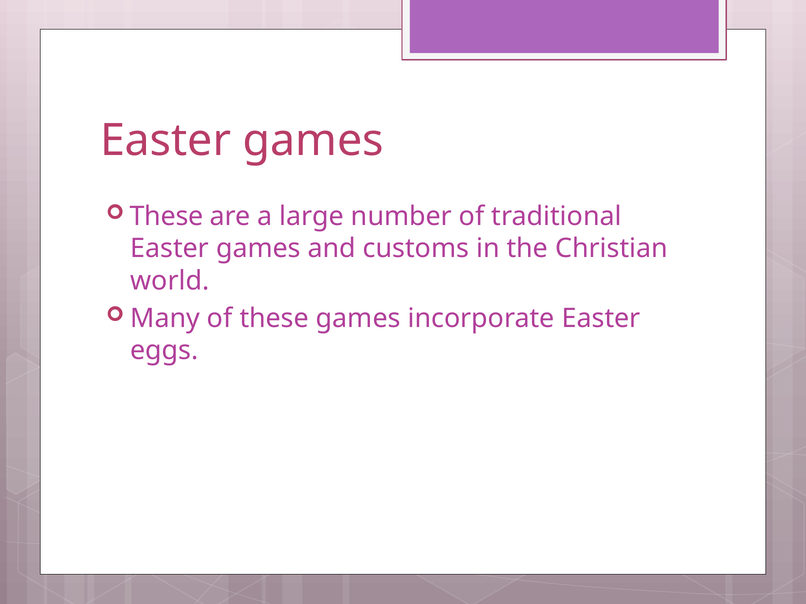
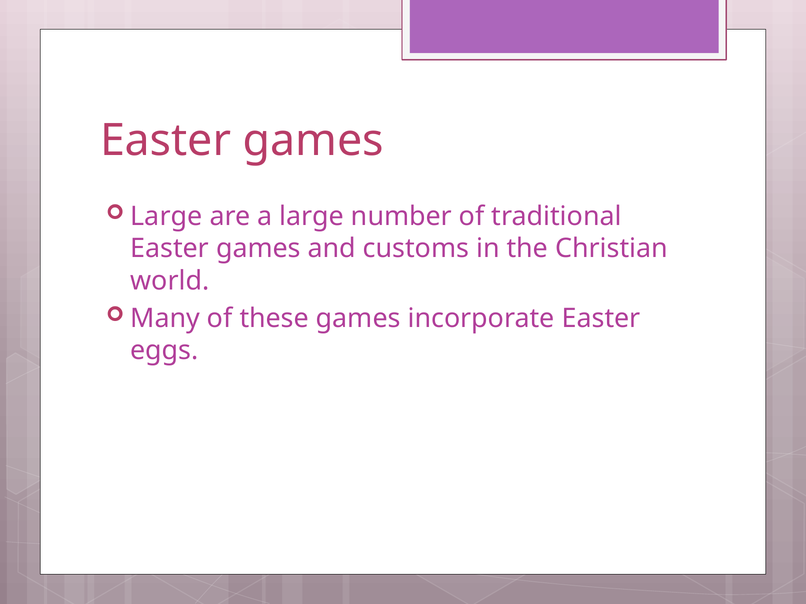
These at (167, 216): These -> Large
